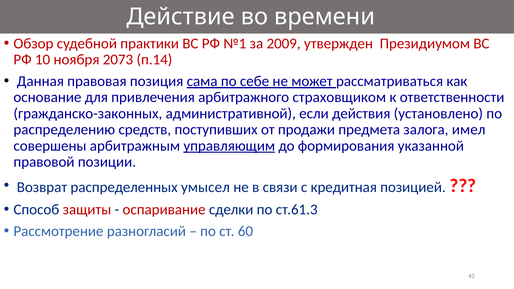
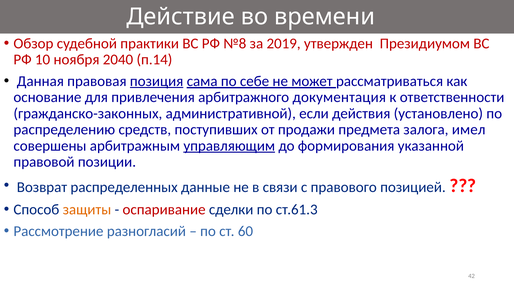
№1: №1 -> №8
2009: 2009 -> 2019
2073: 2073 -> 2040
позиция underline: none -> present
страховщиком: страховщиком -> документация
умысел: умысел -> данные
кредитная: кредитная -> правового
защиты colour: red -> orange
